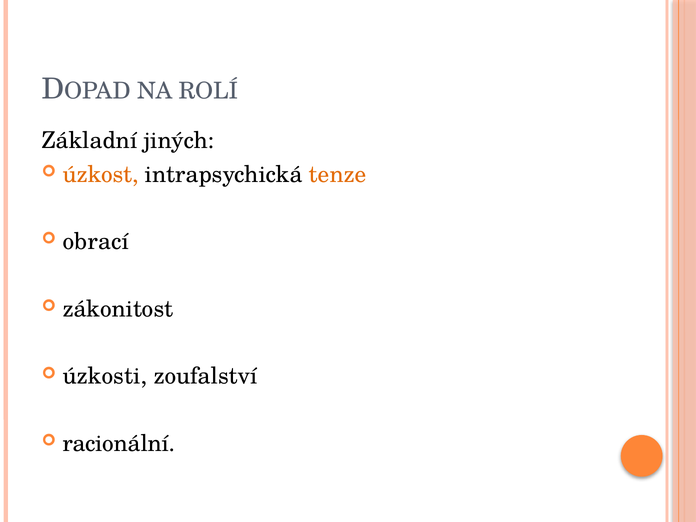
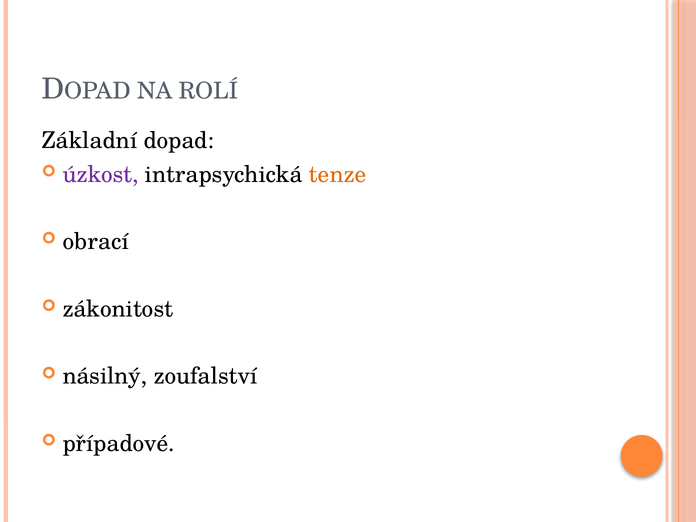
jiných: jiných -> dopad
úzkost colour: orange -> purple
úzkosti: úzkosti -> násilný
racionální: racionální -> případové
